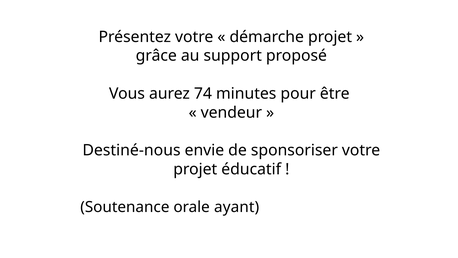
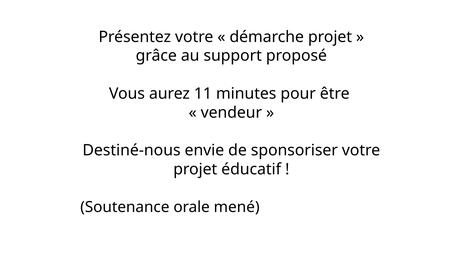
74: 74 -> 11
ayant: ayant -> mené
